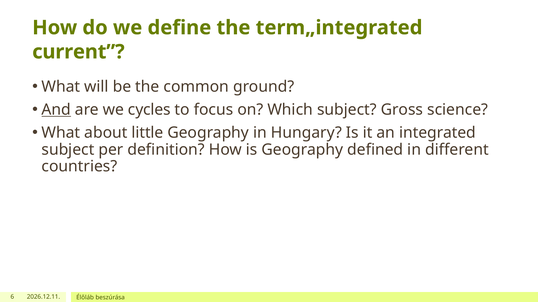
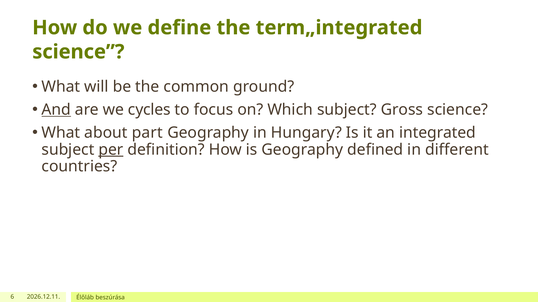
current at (78, 52): current -> science
little: little -> part
per underline: none -> present
